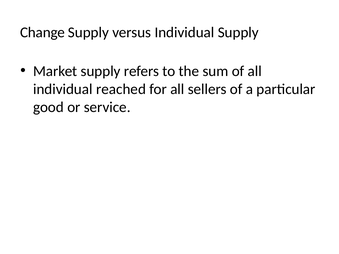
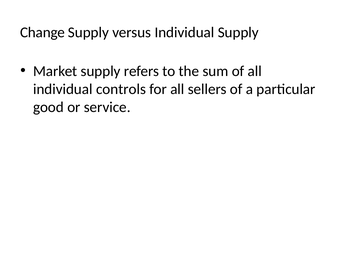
reached: reached -> controls
